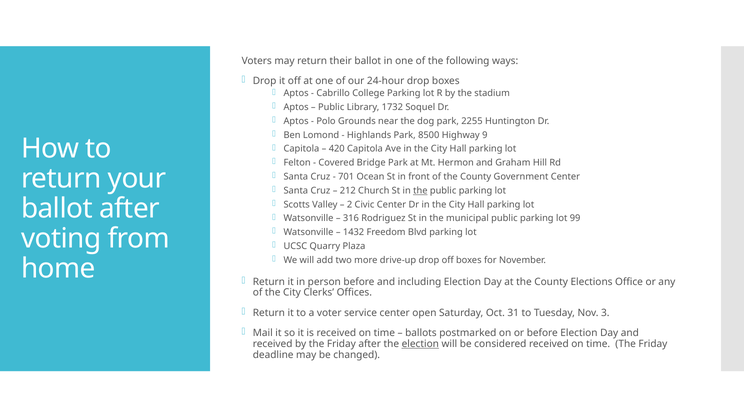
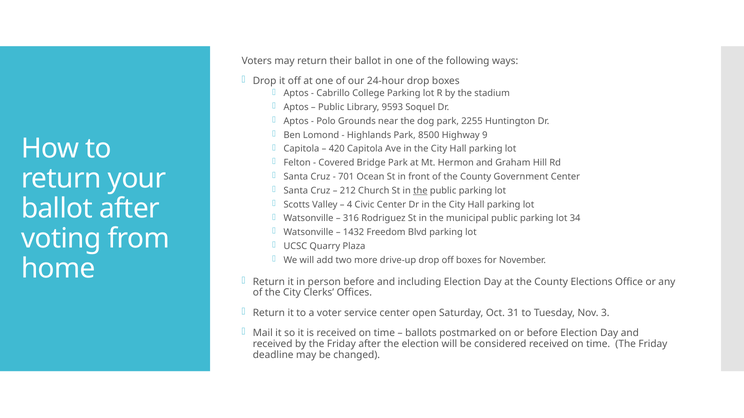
1732: 1732 -> 9593
2: 2 -> 4
99: 99 -> 34
election at (420, 344) underline: present -> none
